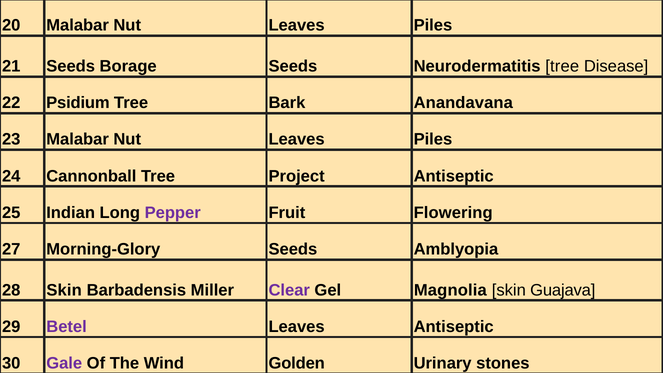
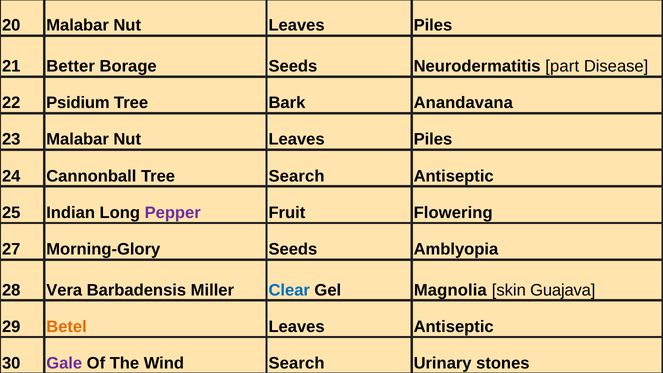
21 Seeds: Seeds -> Better
Neurodermatitis tree: tree -> part
Tree Project: Project -> Search
28 Skin: Skin -> Vera
Clear colour: purple -> blue
Betel colour: purple -> orange
Wind Golden: Golden -> Search
